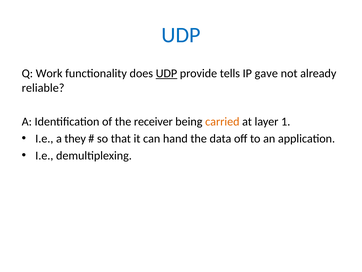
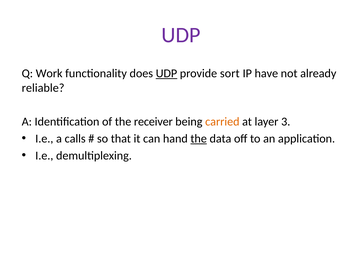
UDP at (181, 35) colour: blue -> purple
tells: tells -> sort
gave: gave -> have
1: 1 -> 3
they: they -> calls
the at (199, 138) underline: none -> present
